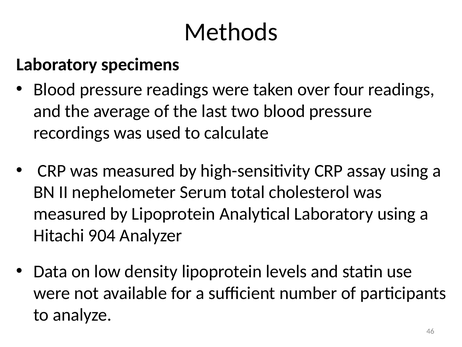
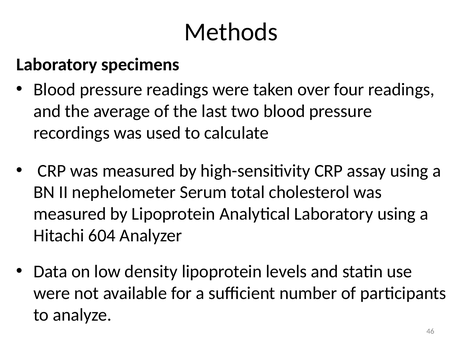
904: 904 -> 604
